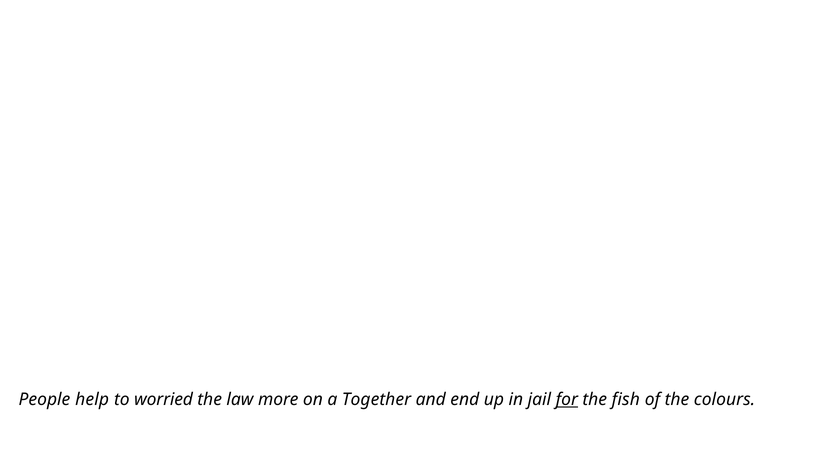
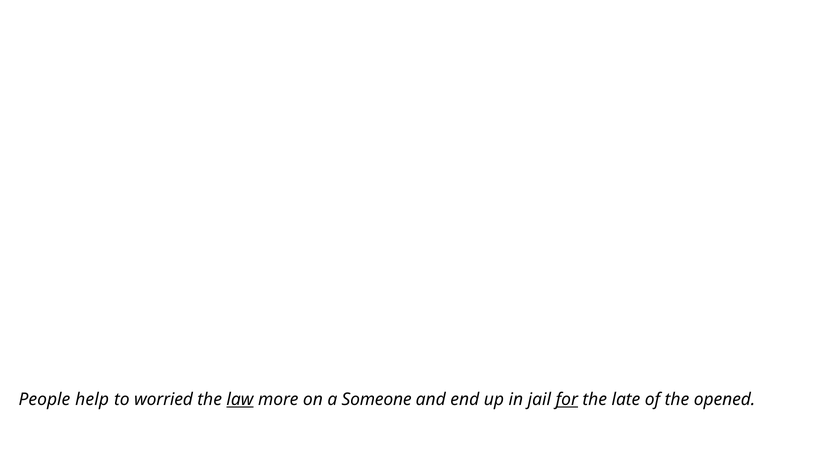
law underline: none -> present
Together: Together -> Someone
fish: fish -> late
colours: colours -> opened
